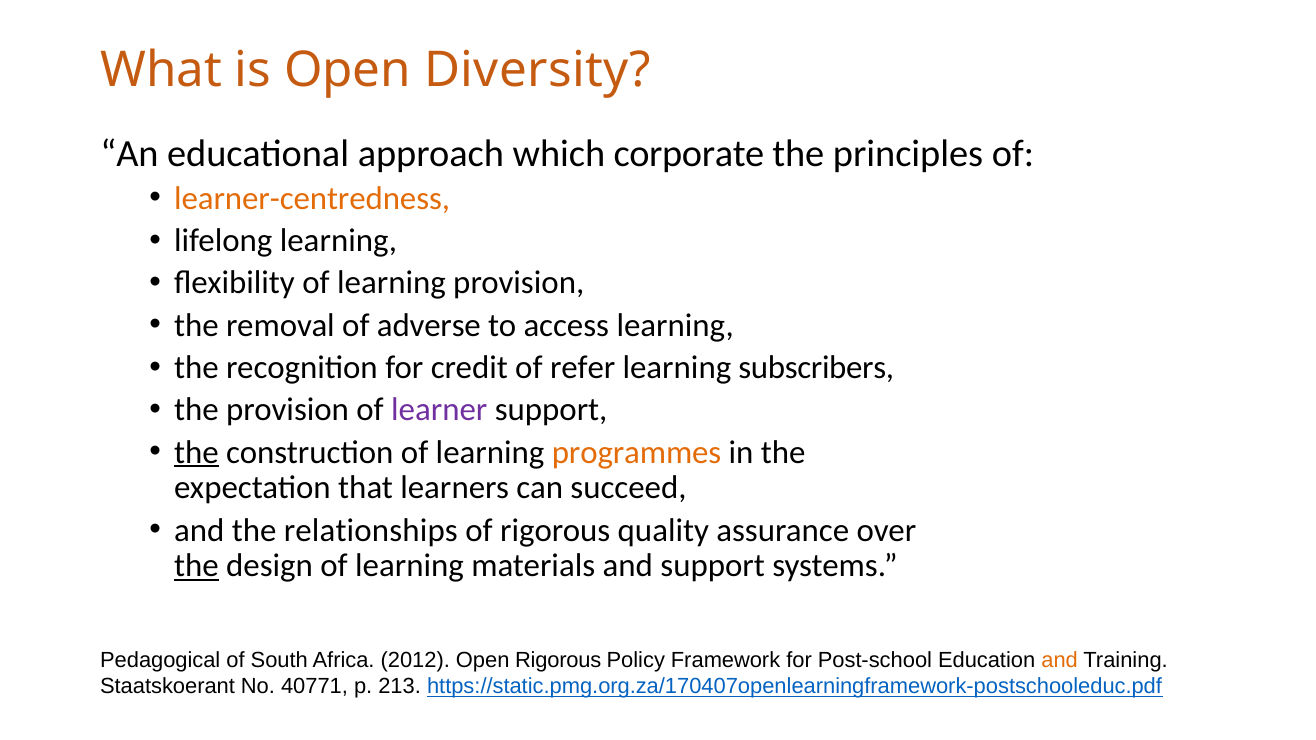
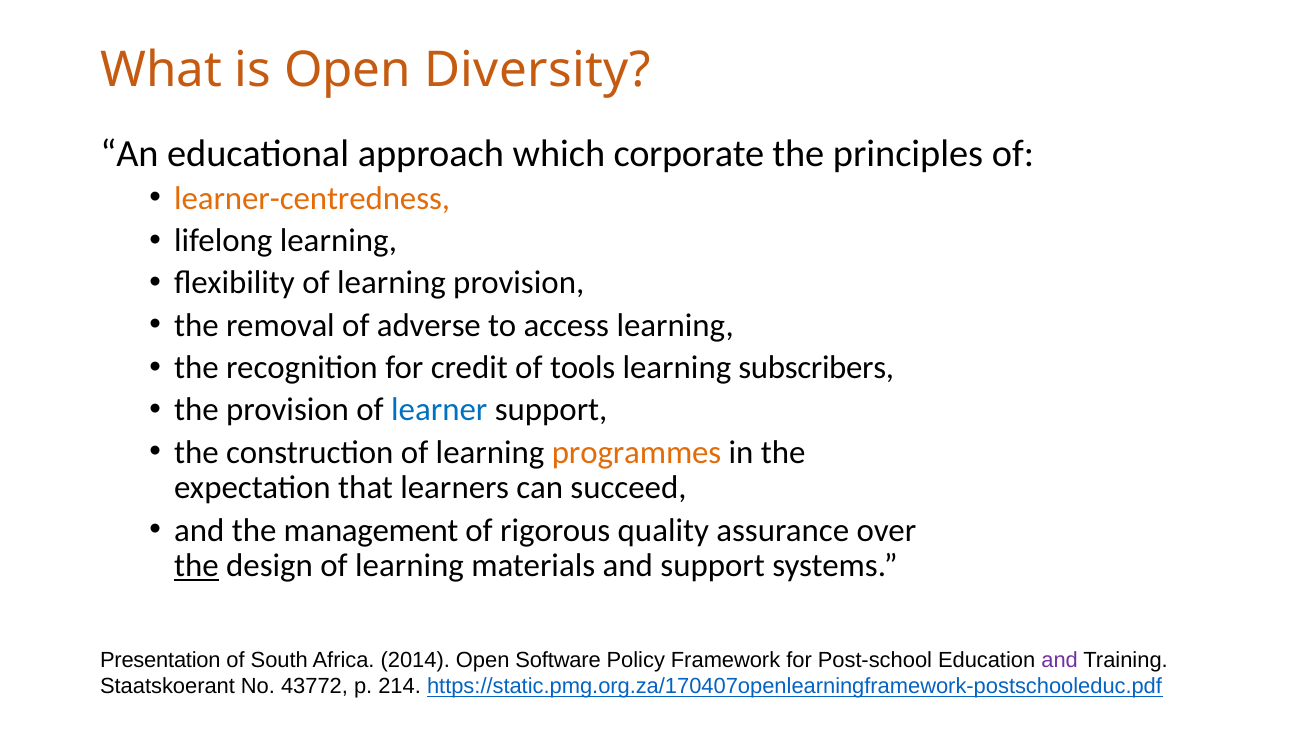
refer: refer -> tools
learner colour: purple -> blue
the at (196, 452) underline: present -> none
relationships: relationships -> management
Pedagogical: Pedagogical -> Presentation
2012: 2012 -> 2014
Open Rigorous: Rigorous -> Software
and at (1060, 660) colour: orange -> purple
40771: 40771 -> 43772
213: 213 -> 214
